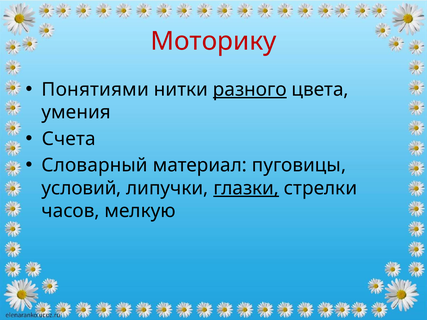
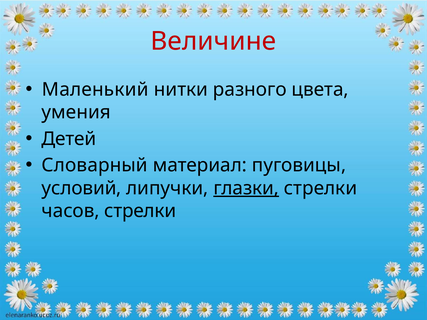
Моторику: Моторику -> Величине
Понятиями: Понятиями -> Маленький
разного underline: present -> none
Счета: Счета -> Детей
часов мелкую: мелкую -> стрелки
